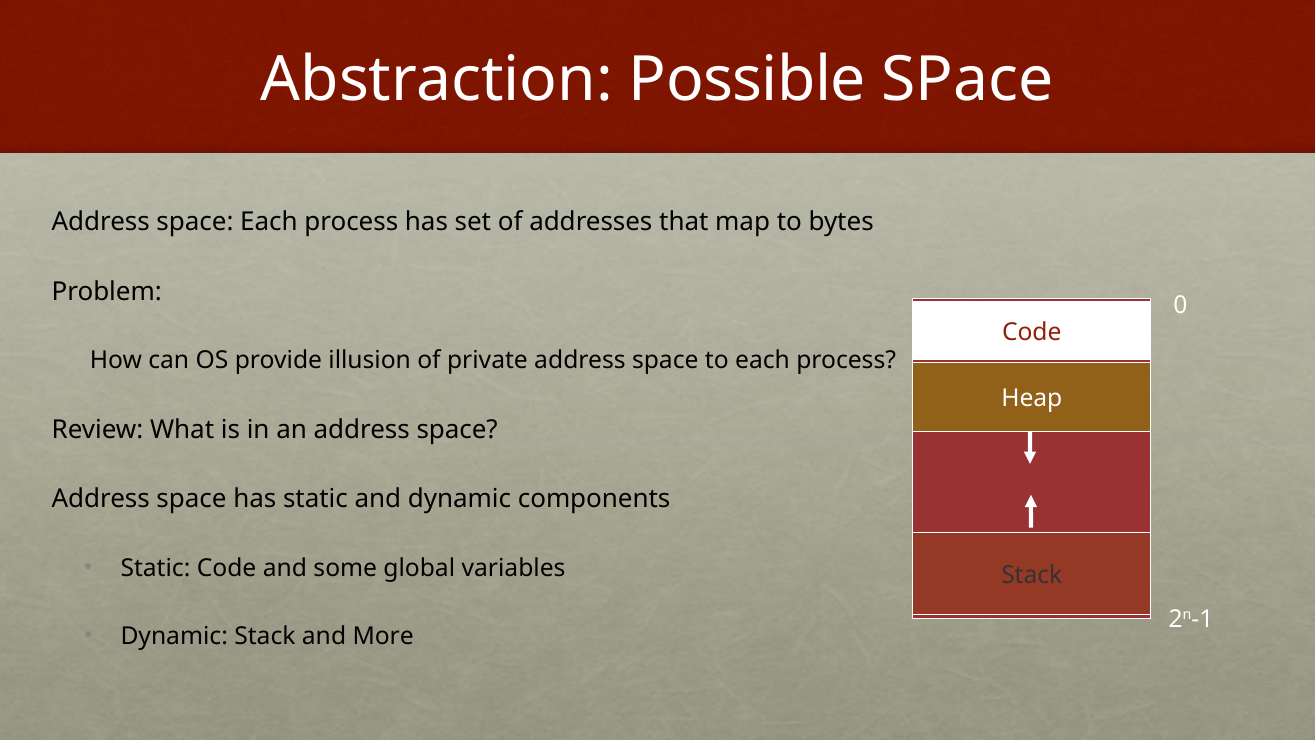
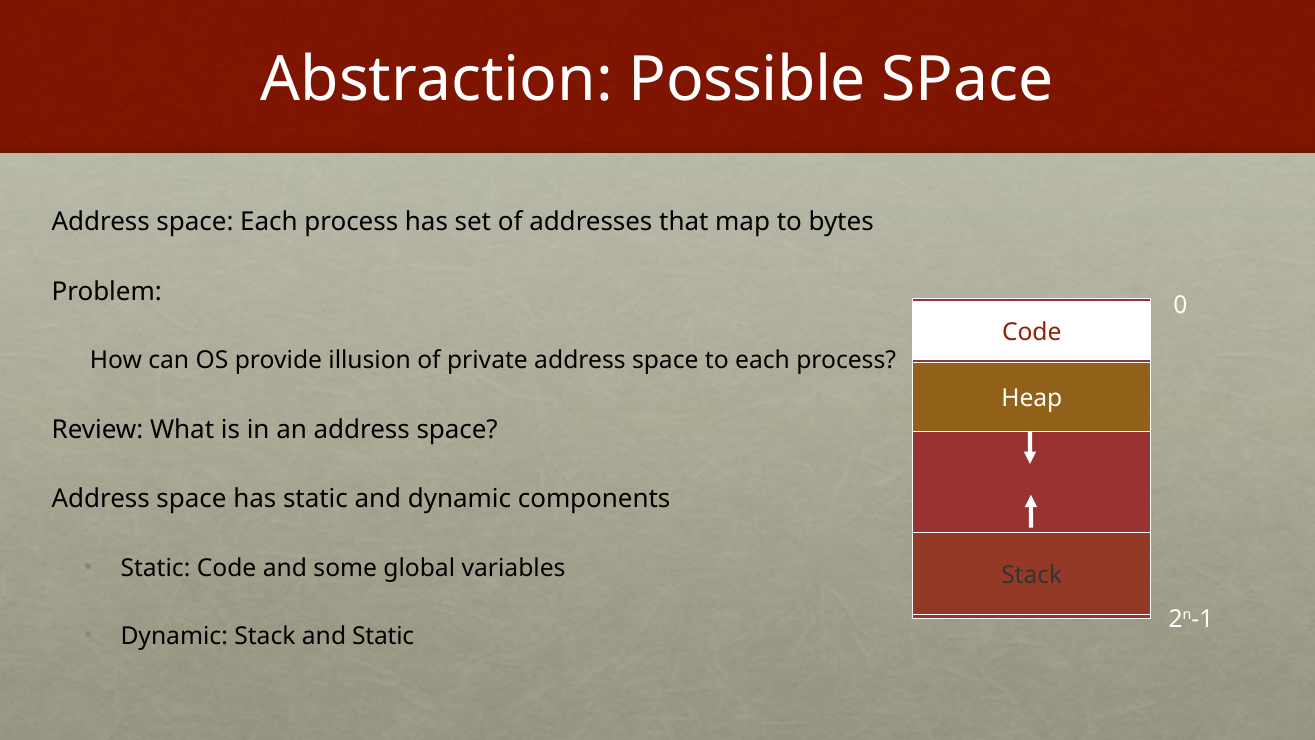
and More: More -> Static
